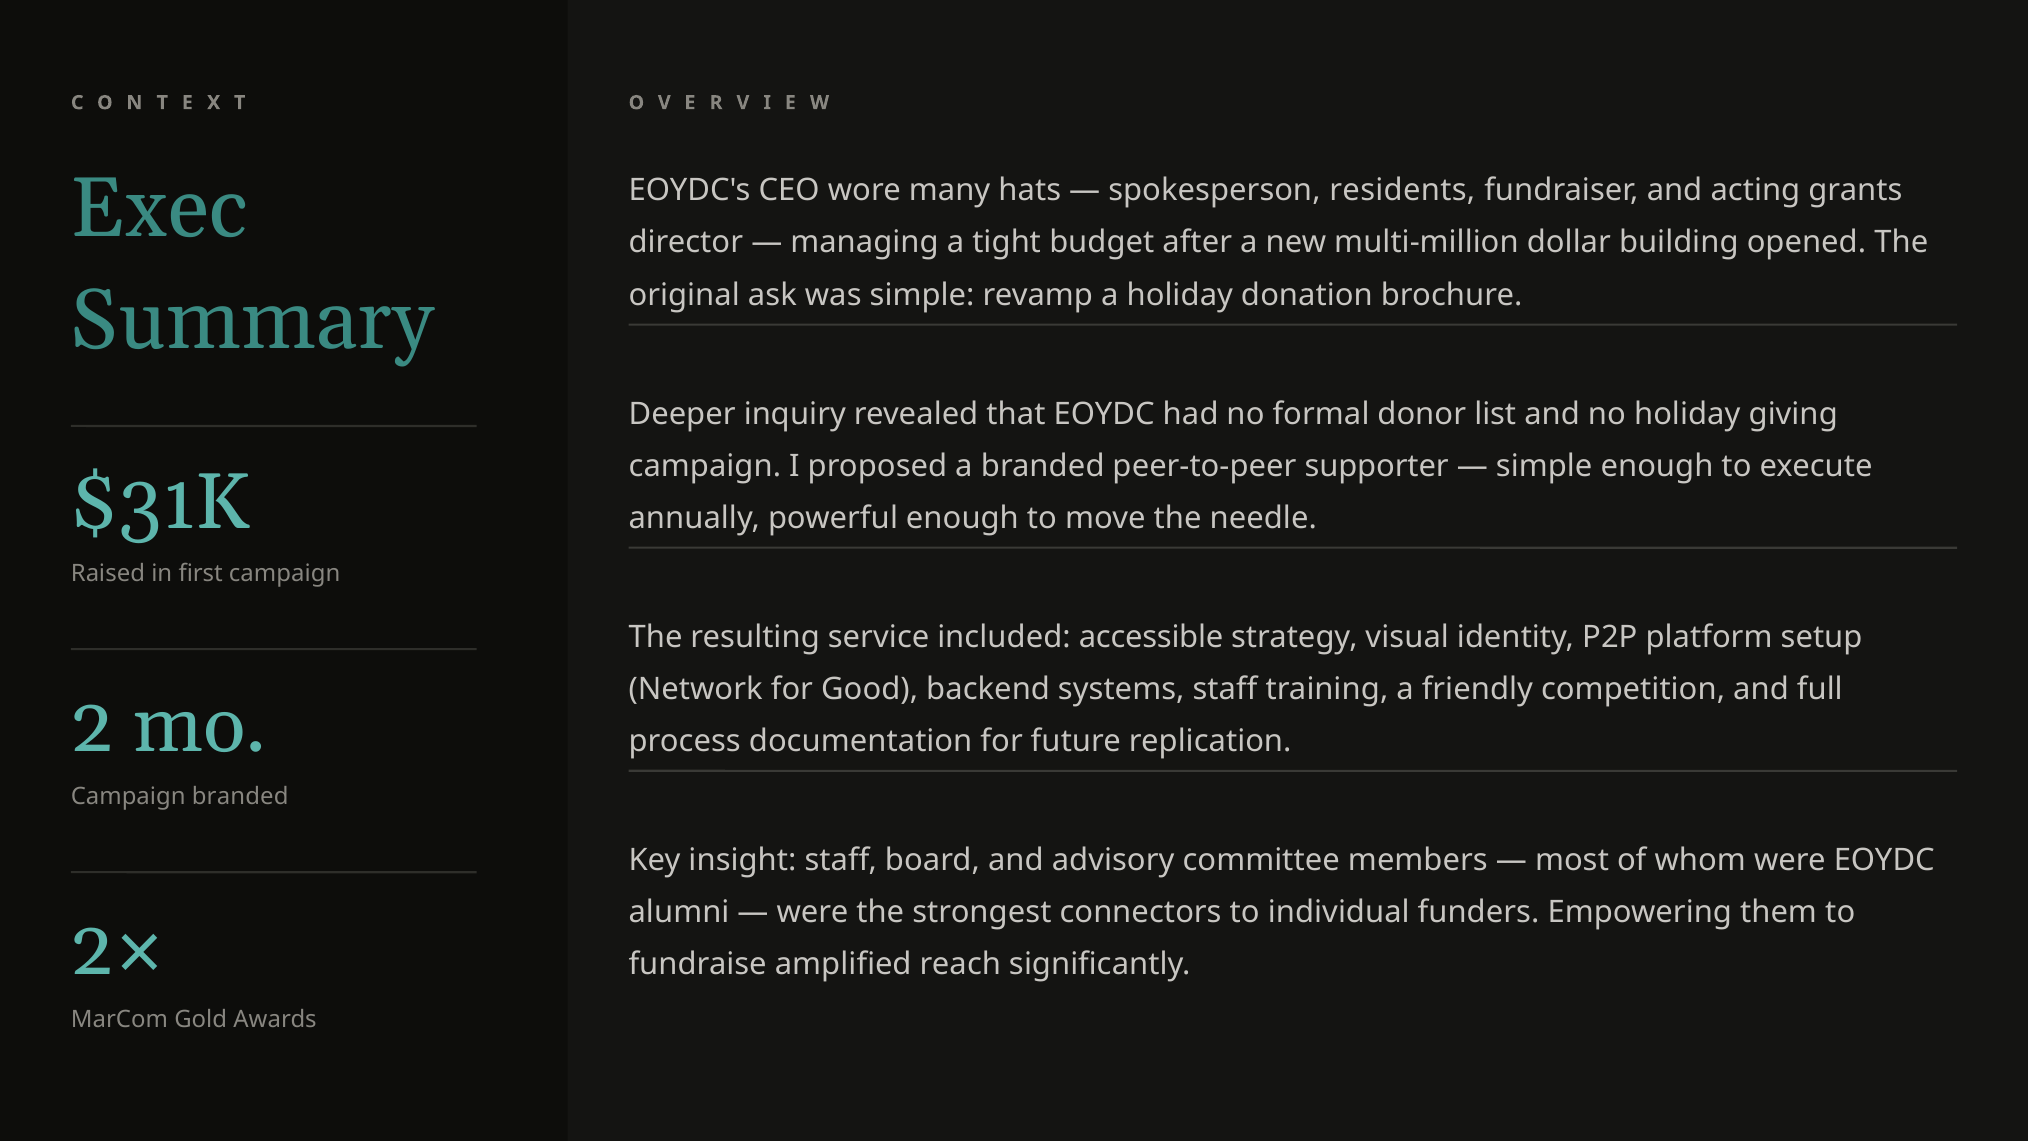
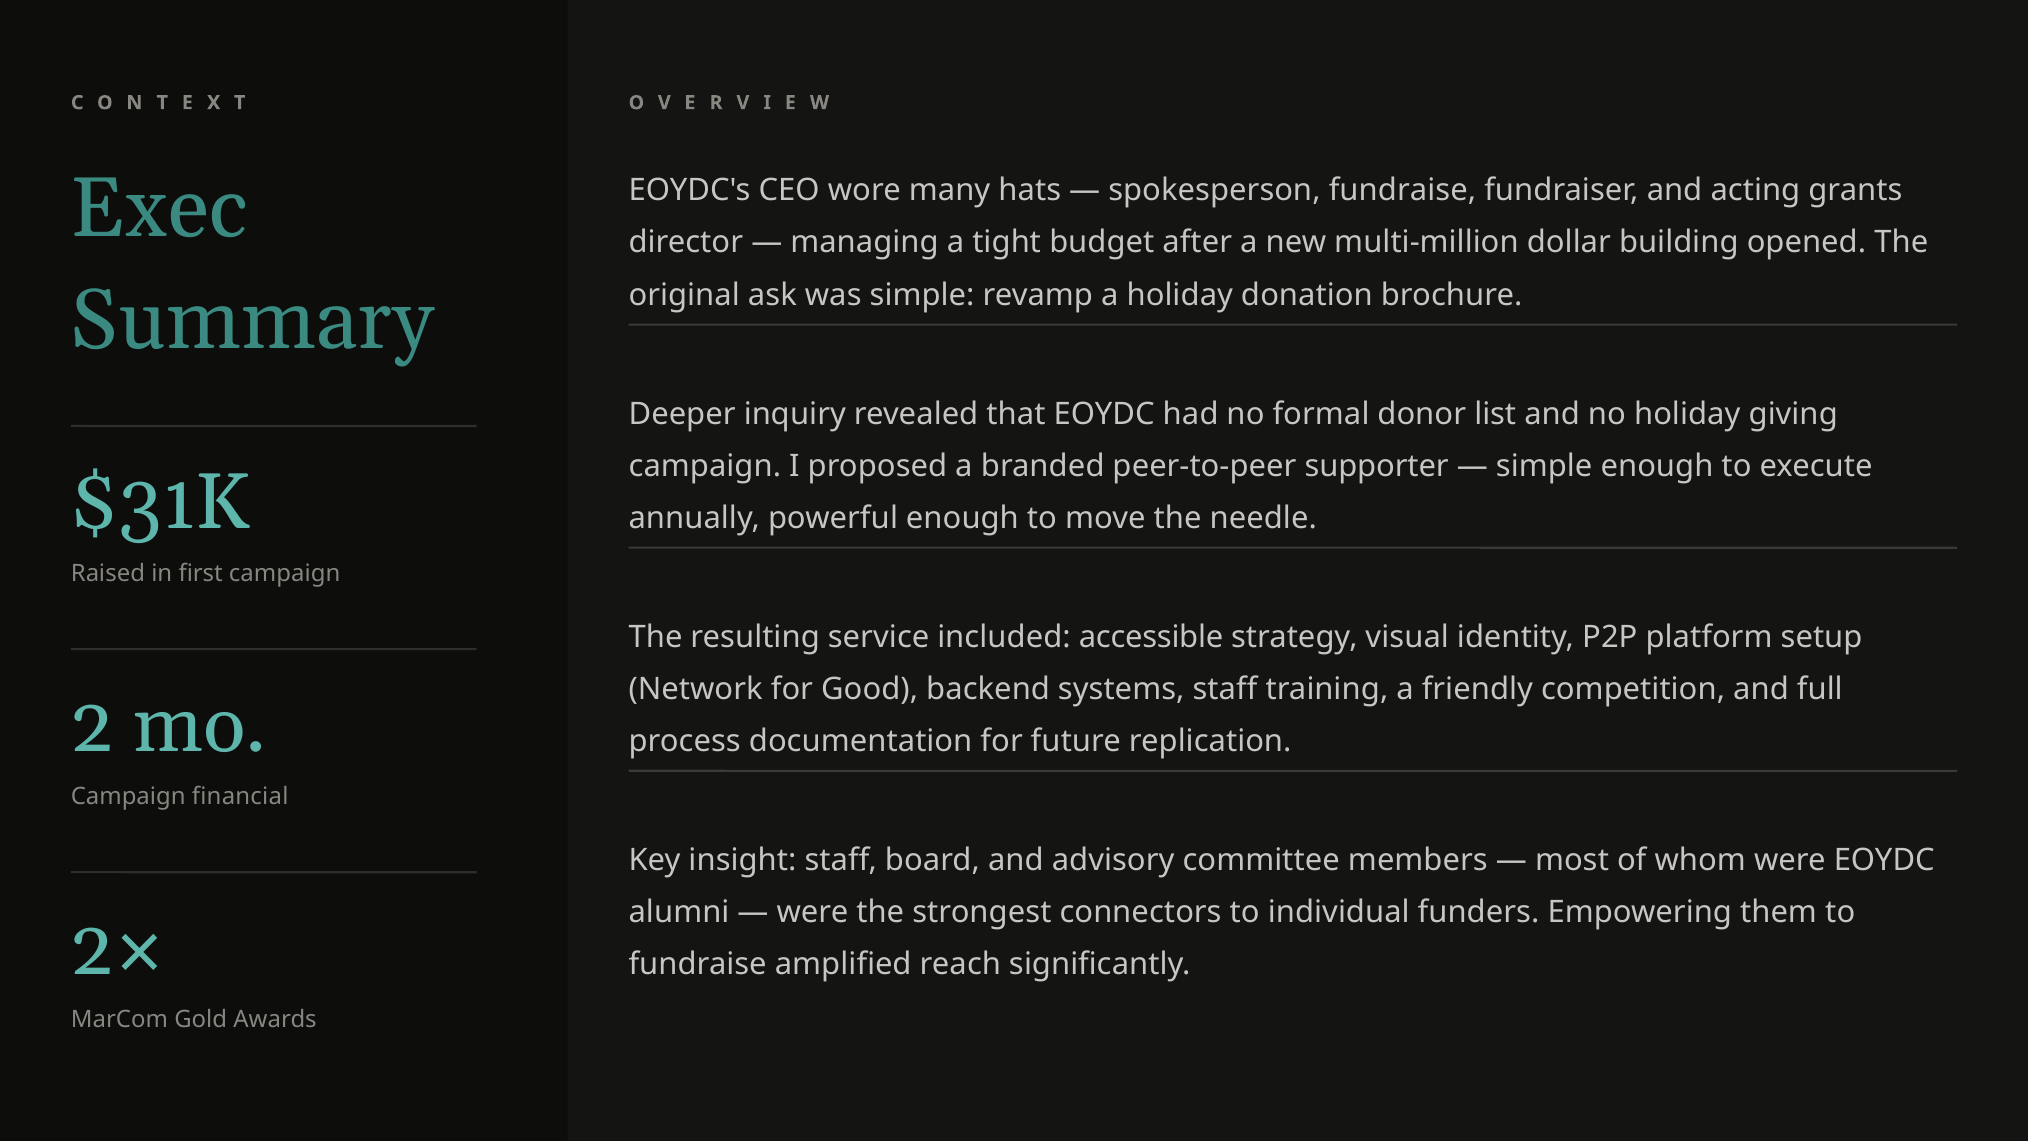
spokesperson residents: residents -> fundraise
Campaign branded: branded -> financial
